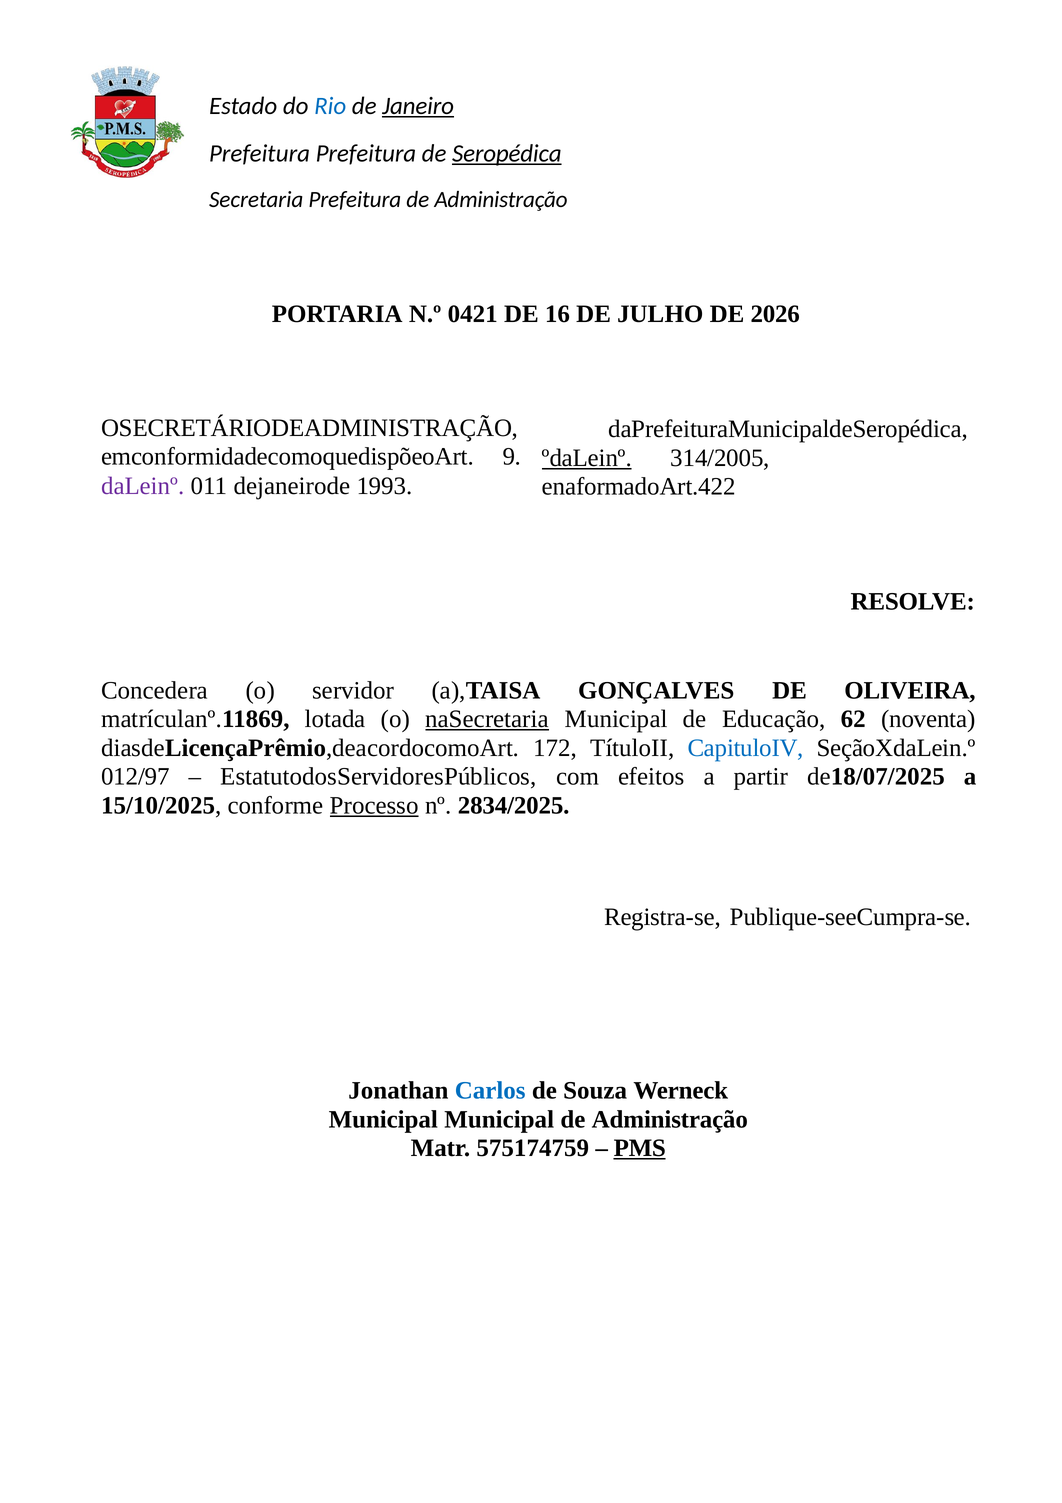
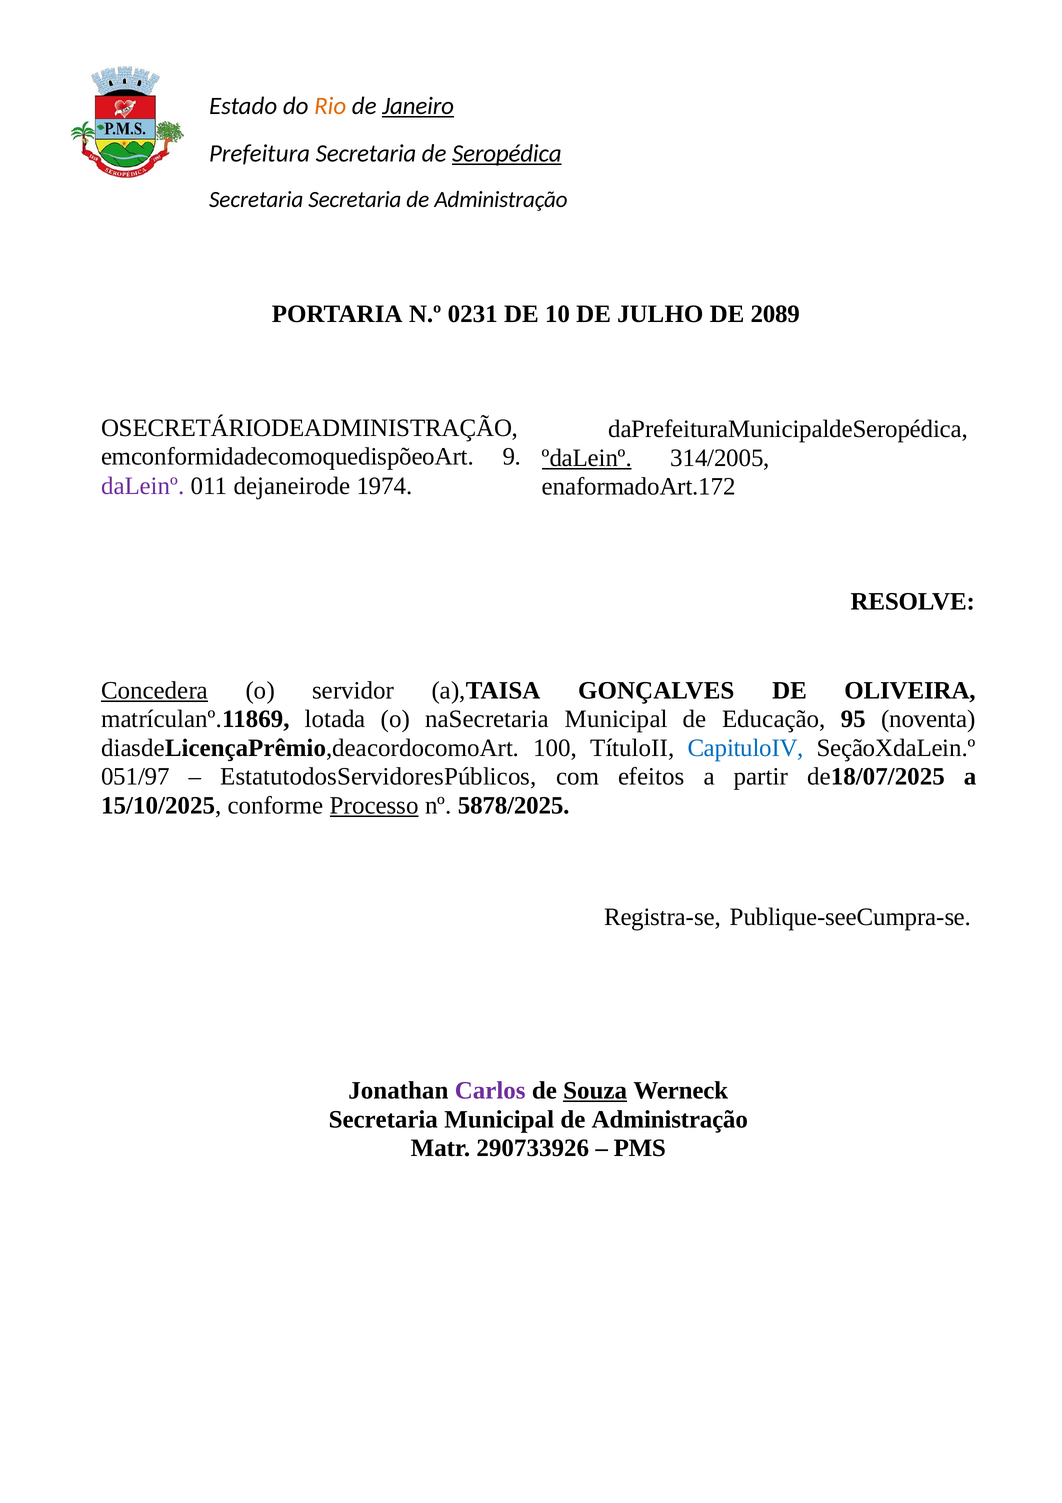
Rio colour: blue -> orange
Prefeitura Prefeitura: Prefeitura -> Secretaria
Secretaria Prefeitura: Prefeitura -> Secretaria
0421: 0421 -> 0231
16: 16 -> 10
2026: 2026 -> 2089
1993: 1993 -> 1974
enaformadoArt.422: enaformadoArt.422 -> enaformadoArt.172
Concedera underline: none -> present
naSecretaria underline: present -> none
62: 62 -> 95
172: 172 -> 100
012/97: 012/97 -> 051/97
2834/2025: 2834/2025 -> 5878/2025
Carlos colour: blue -> purple
Souza underline: none -> present
Municipal at (383, 1119): Municipal -> Secretaria
575174759: 575174759 -> 290733926
PMS underline: present -> none
